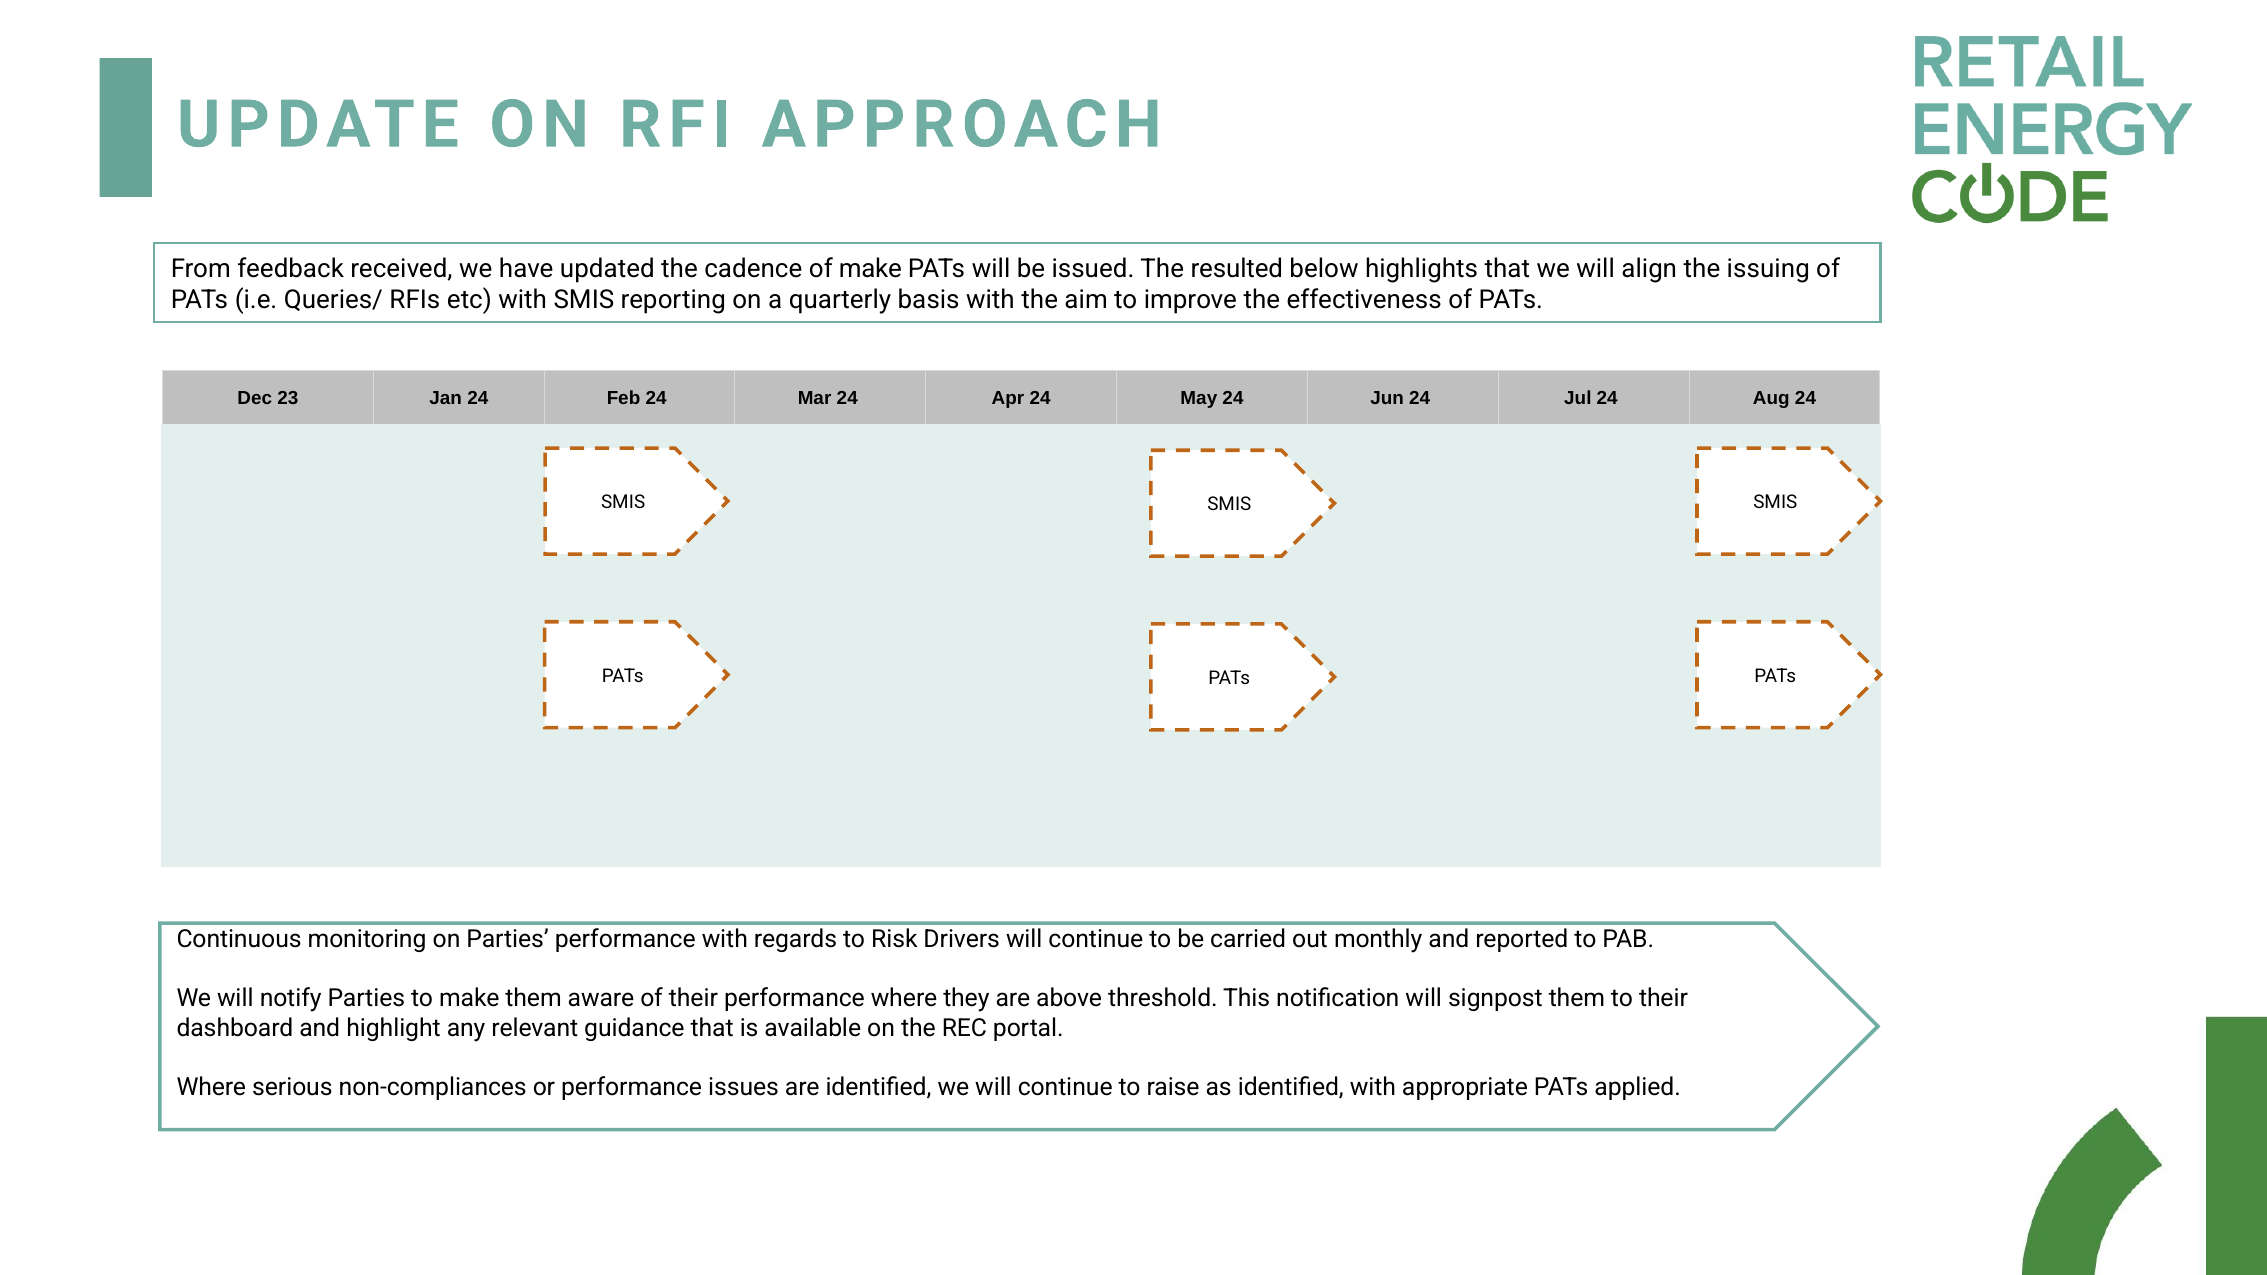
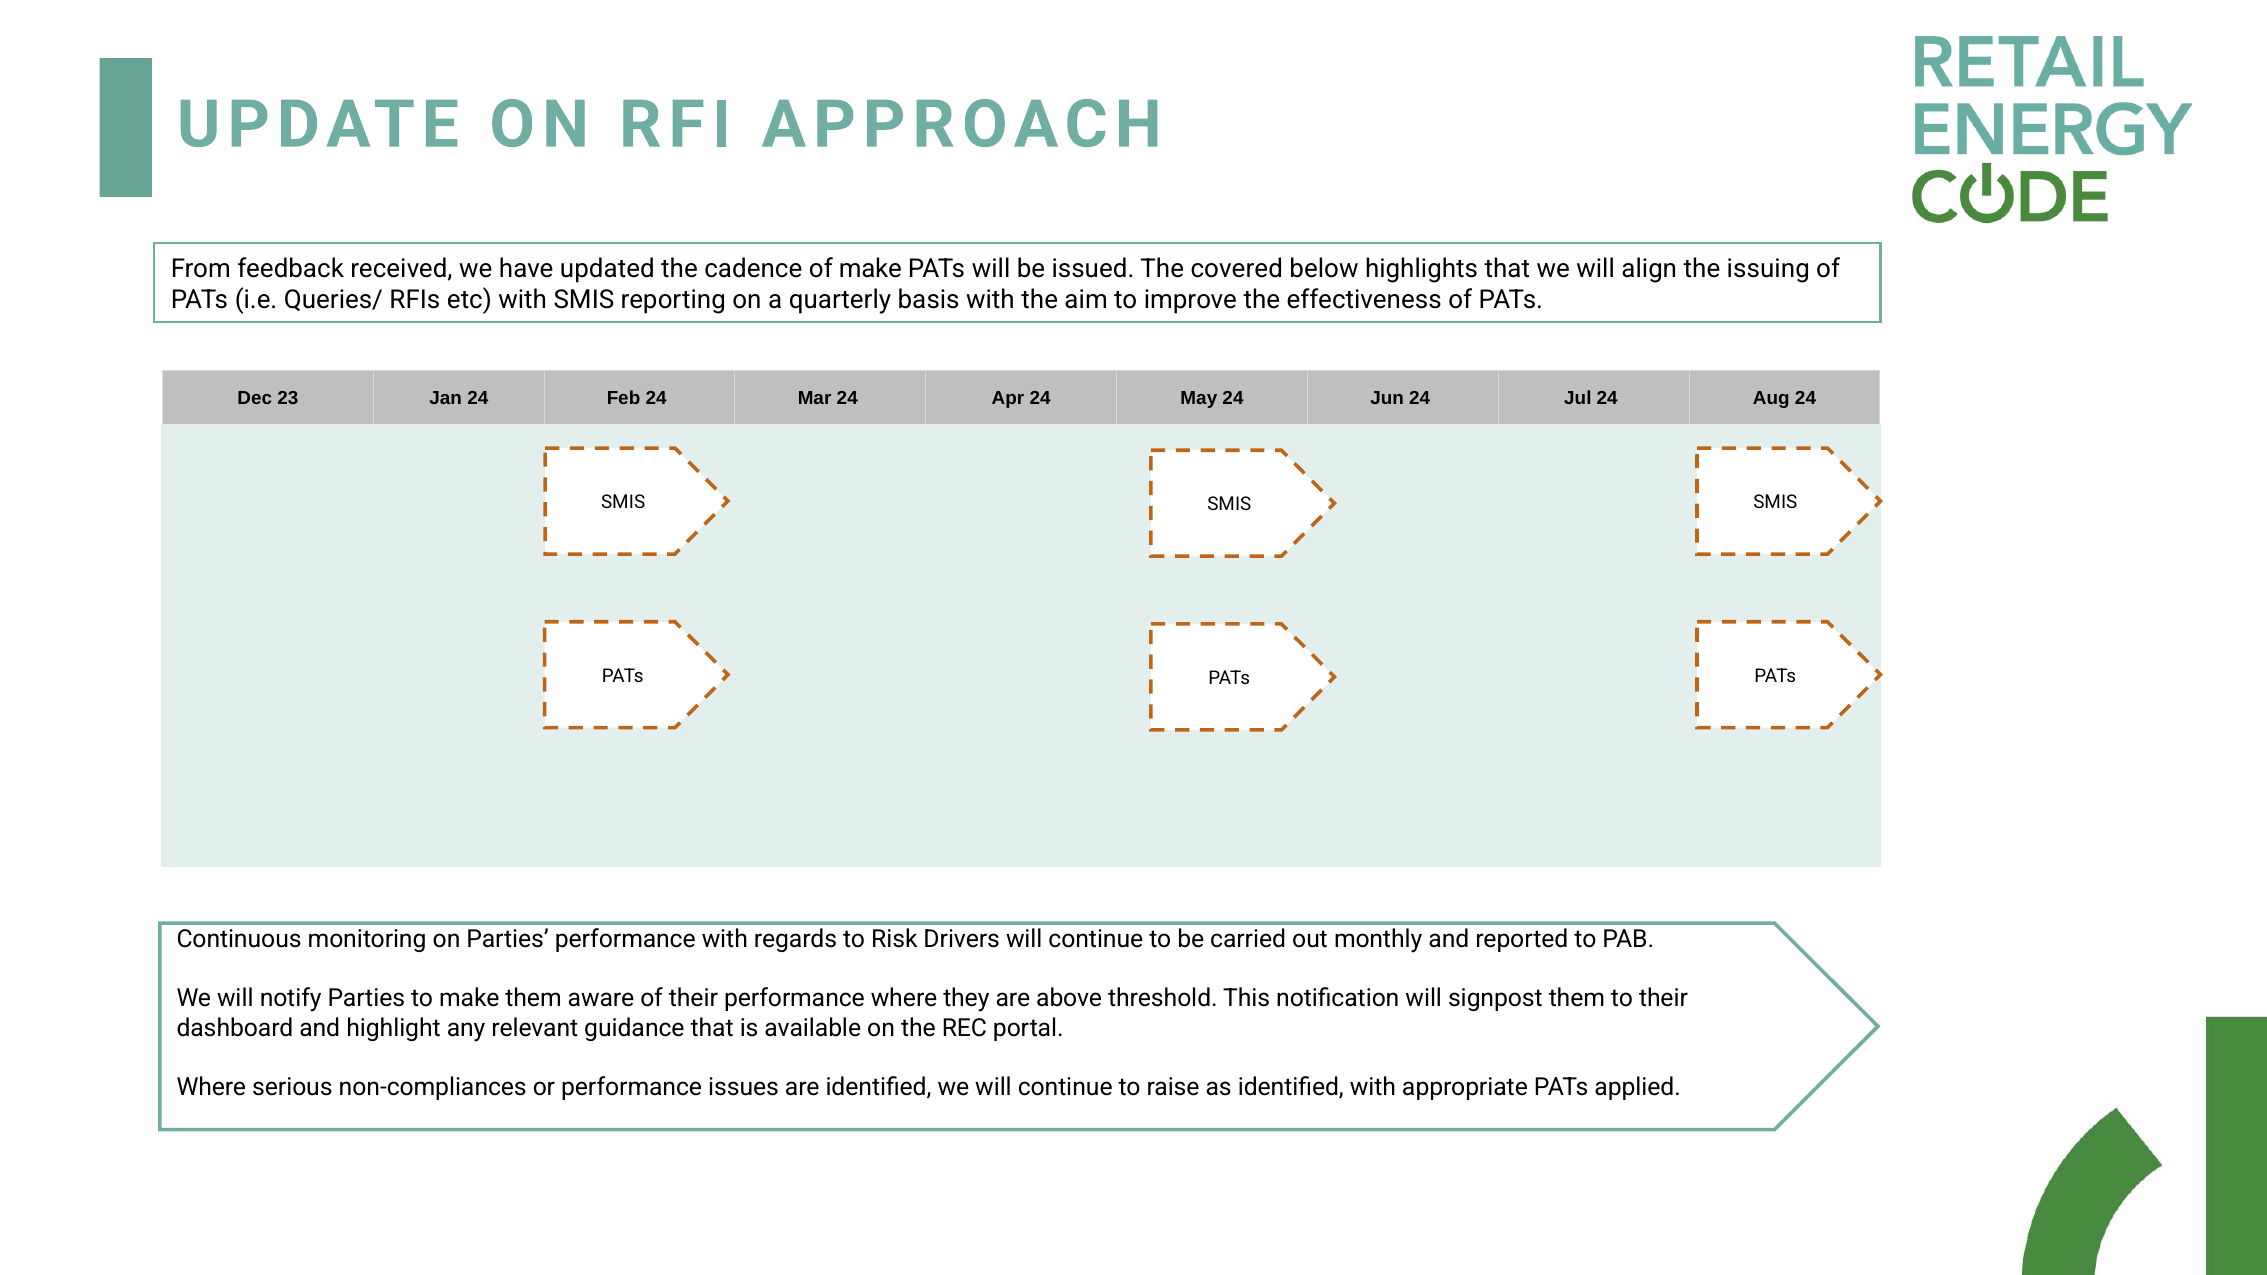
resulted: resulted -> covered
